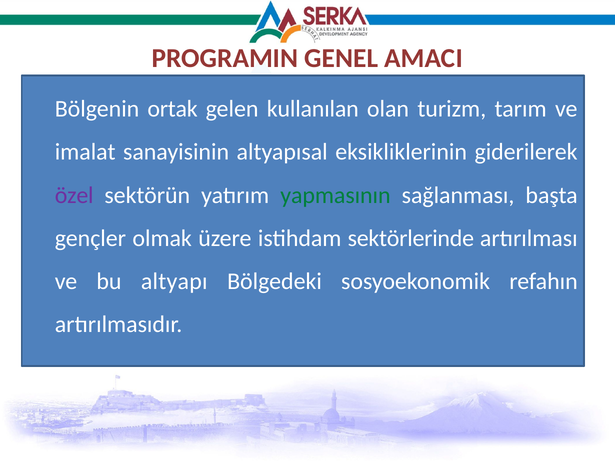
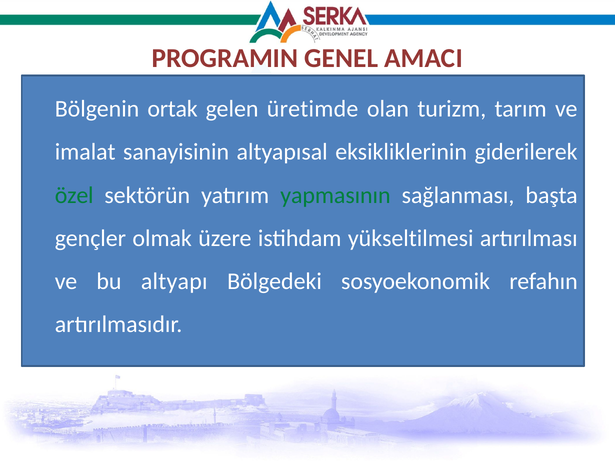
kullanılan: kullanılan -> üretimde
özel colour: purple -> green
sektörlerinde: sektörlerinde -> yükseltilmesi
